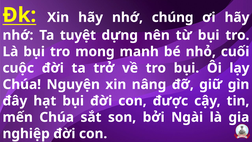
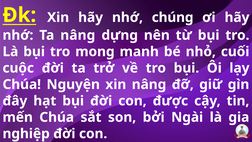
Ta tuyệt: tuyệt -> nâng
